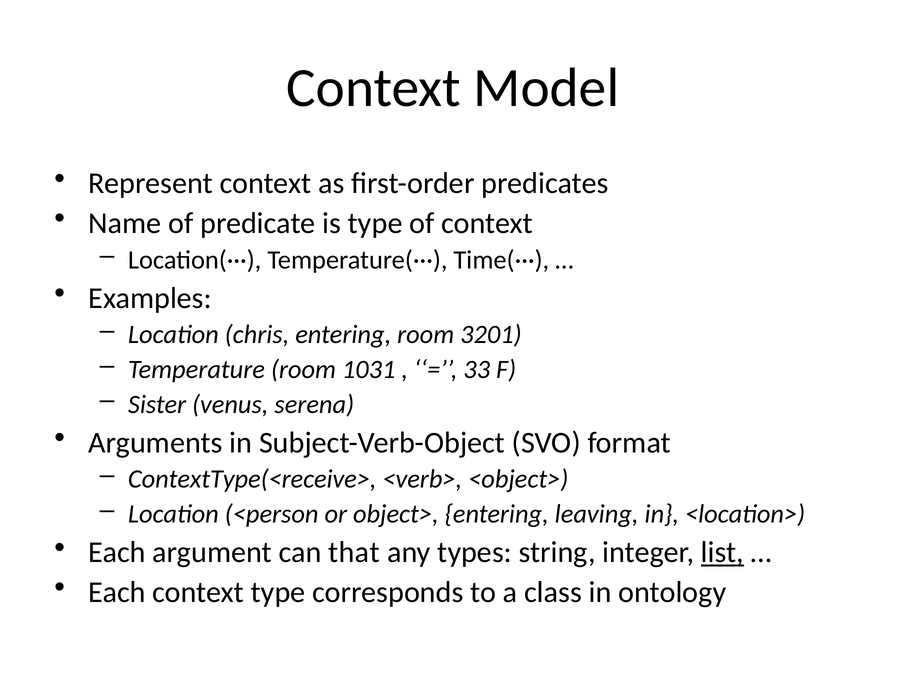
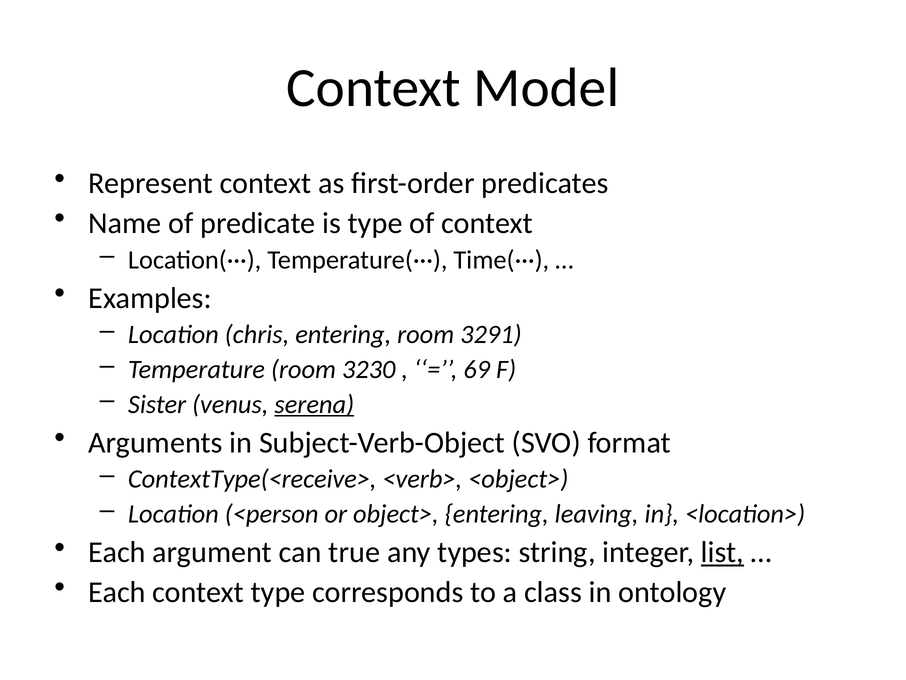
3201: 3201 -> 3291
1031: 1031 -> 3230
33: 33 -> 69
serena underline: none -> present
that: that -> true
